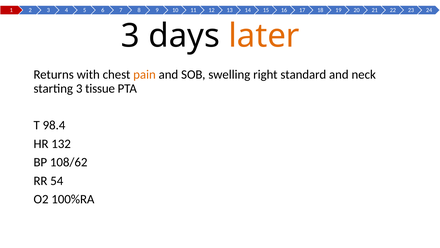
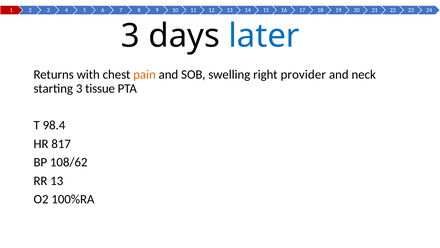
later colour: orange -> blue
standard: standard -> provider
132: 132 -> 817
RR 54: 54 -> 13
